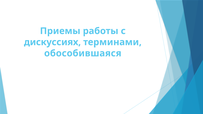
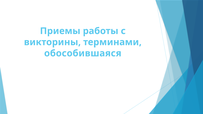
дискуссиях: дискуссиях -> викторины
